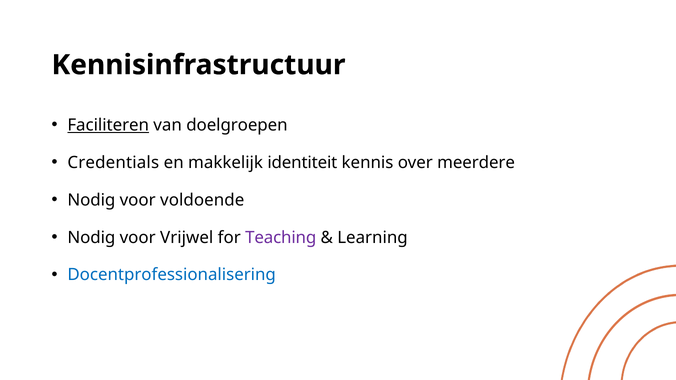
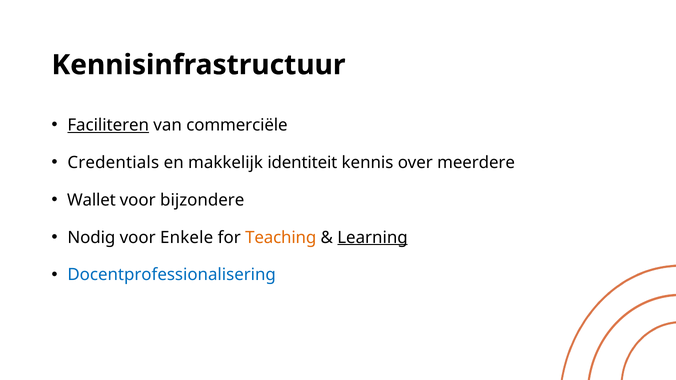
doelgroepen: doelgroepen -> commerciële
Nodig at (91, 200): Nodig -> Wallet
voldoende: voldoende -> bijzondere
Vrijwel: Vrijwel -> Enkele
Teaching colour: purple -> orange
Learning underline: none -> present
